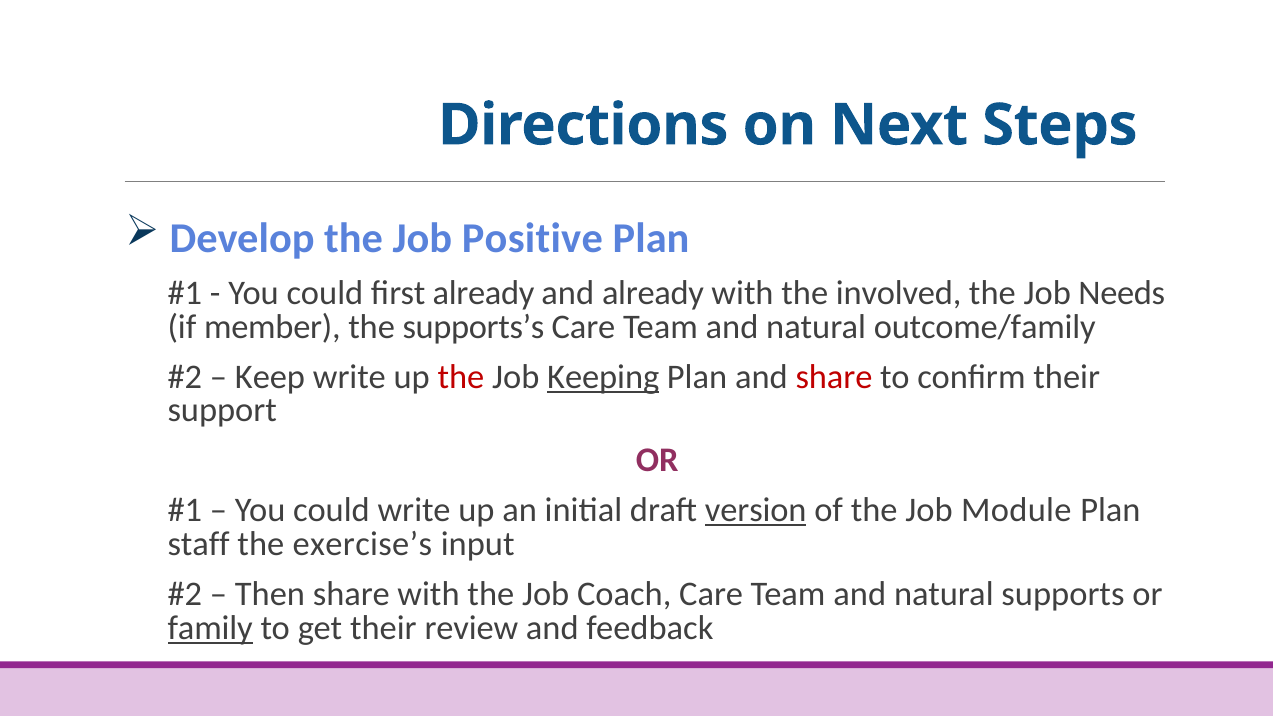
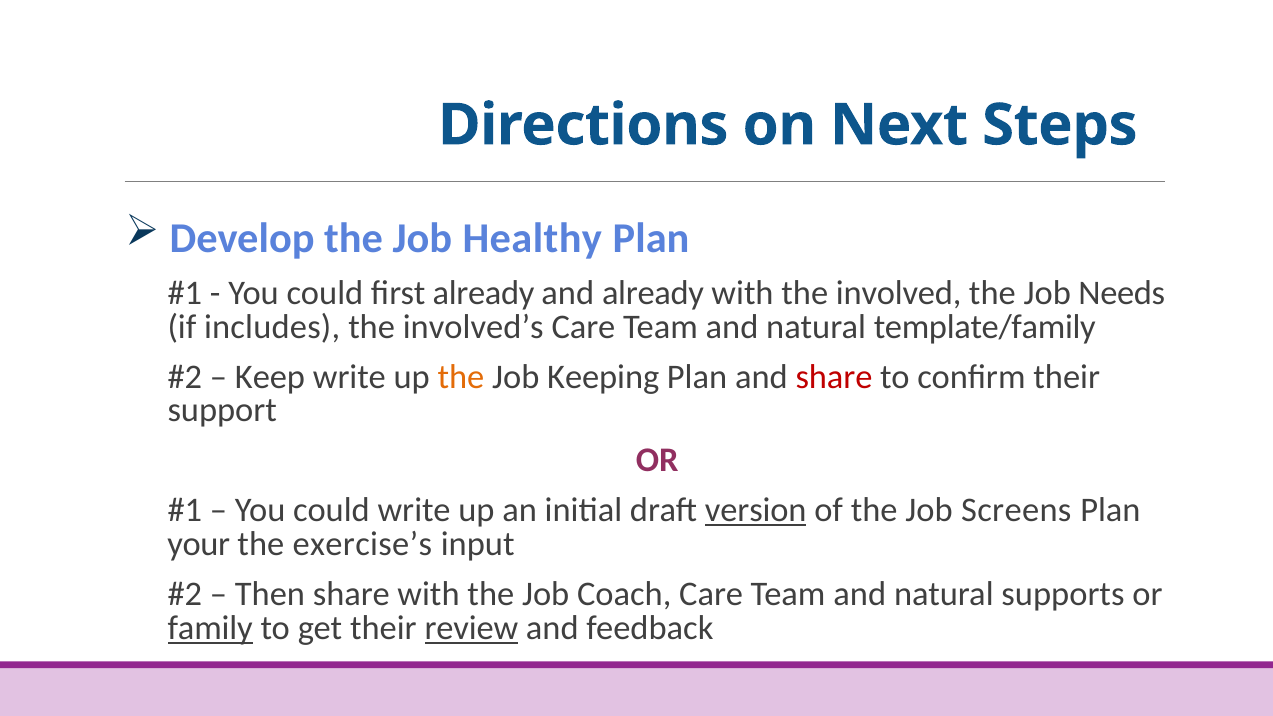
Positive: Positive -> Healthy
member: member -> includes
supports’s: supports’s -> involved’s
outcome/family: outcome/family -> template/family
the at (461, 377) colour: red -> orange
Keeping underline: present -> none
Module: Module -> Screens
staff: staff -> your
review underline: none -> present
